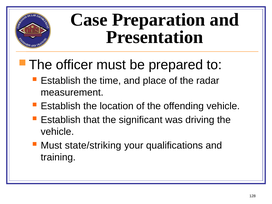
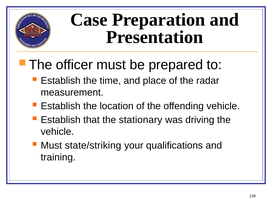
significant: significant -> stationary
